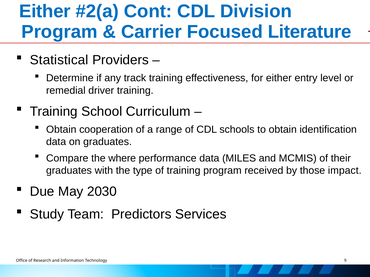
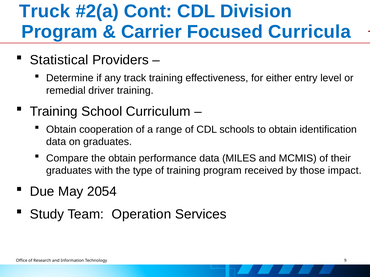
Either at (45, 11): Either -> Truck
Literature: Literature -> Curricula
the where: where -> obtain
2030: 2030 -> 2054
Predictors: Predictors -> Operation
